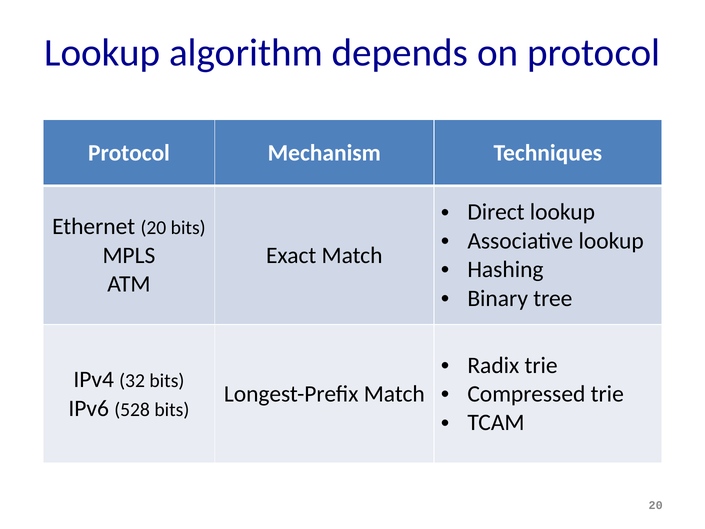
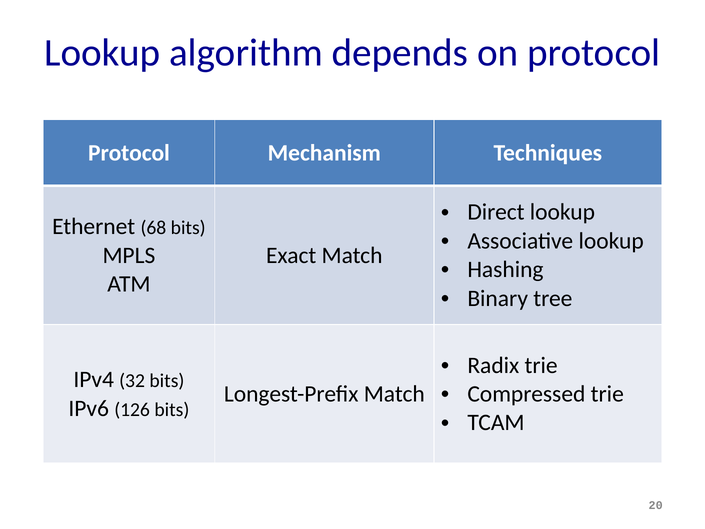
Ethernet 20: 20 -> 68
528: 528 -> 126
